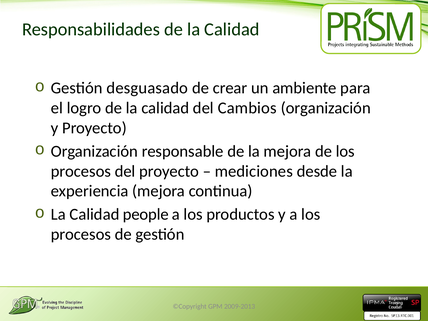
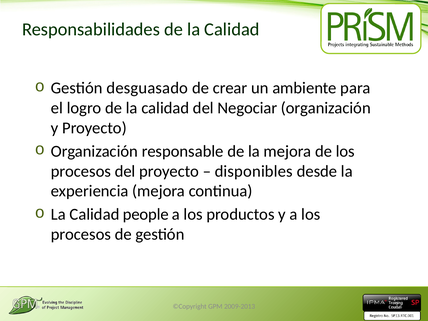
Cambios: Cambios -> Negociar
mediciones: mediciones -> disponibles
